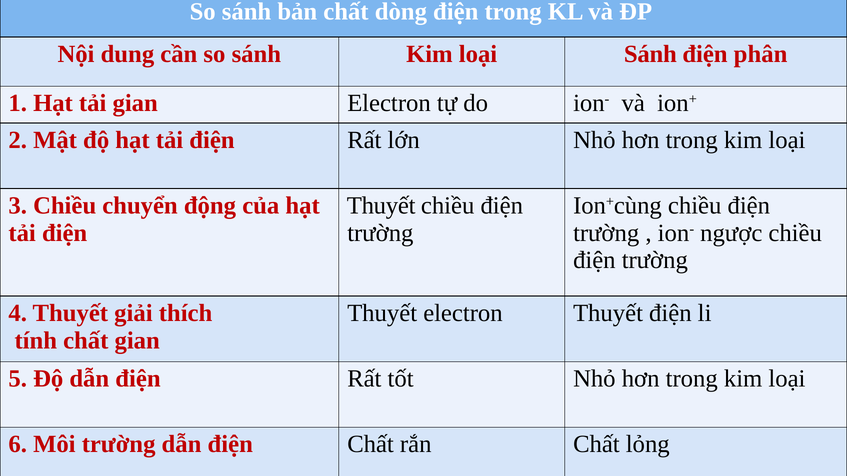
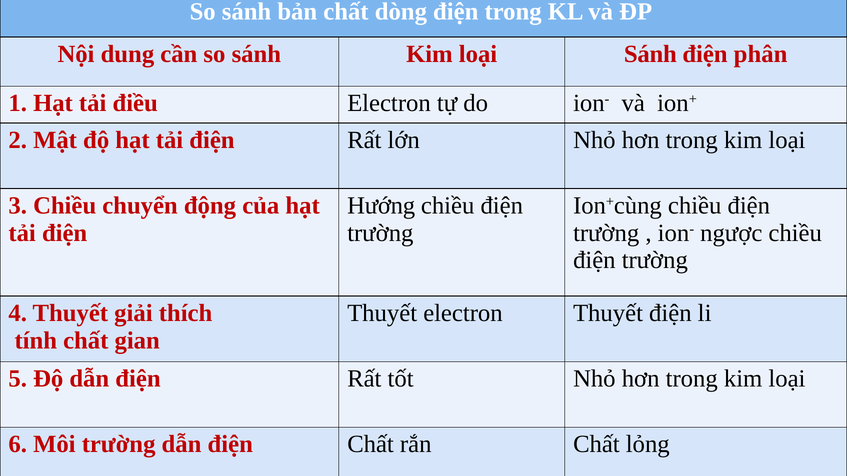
tải gian: gian -> điều
Thuyết at (381, 206): Thuyết -> Hướng
